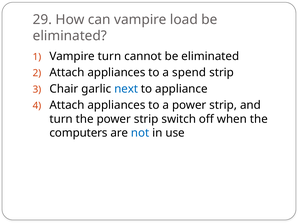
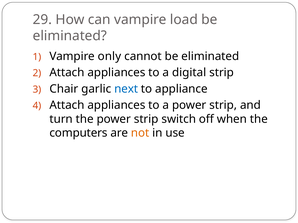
Vampire turn: turn -> only
spend: spend -> digital
not colour: blue -> orange
